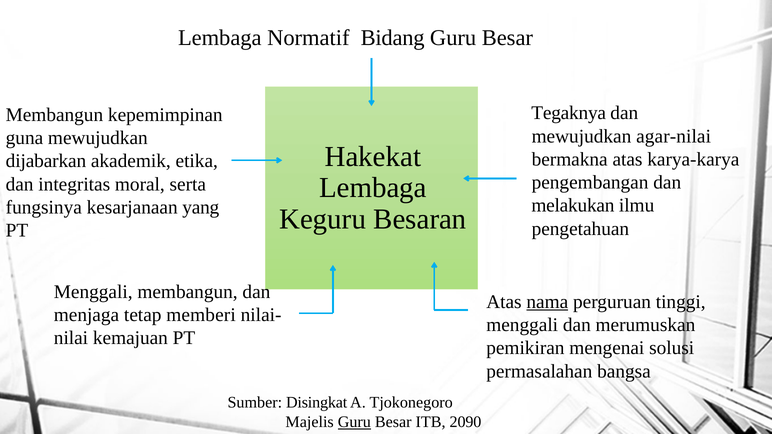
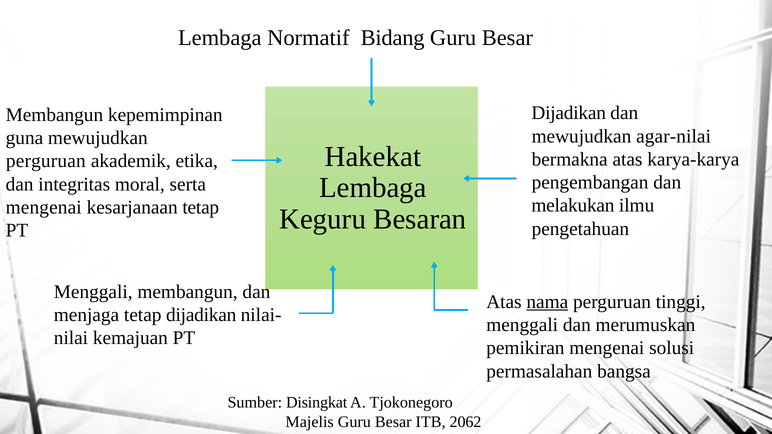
Tegaknya at (569, 113): Tegaknya -> Dijadikan
dijabarkan at (46, 161): dijabarkan -> perguruan
fungsinya at (44, 207): fungsinya -> mengenai
kesarjanaan yang: yang -> tetap
tetap memberi: memberi -> dijadikan
Guru at (354, 422) underline: present -> none
2090: 2090 -> 2062
